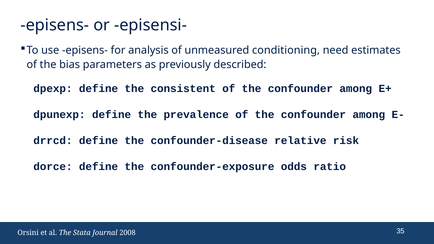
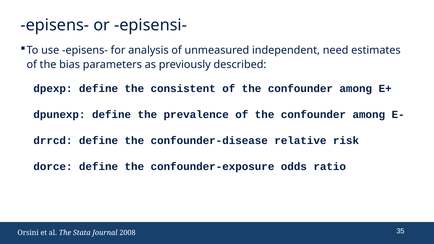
conditioning: conditioning -> independent
